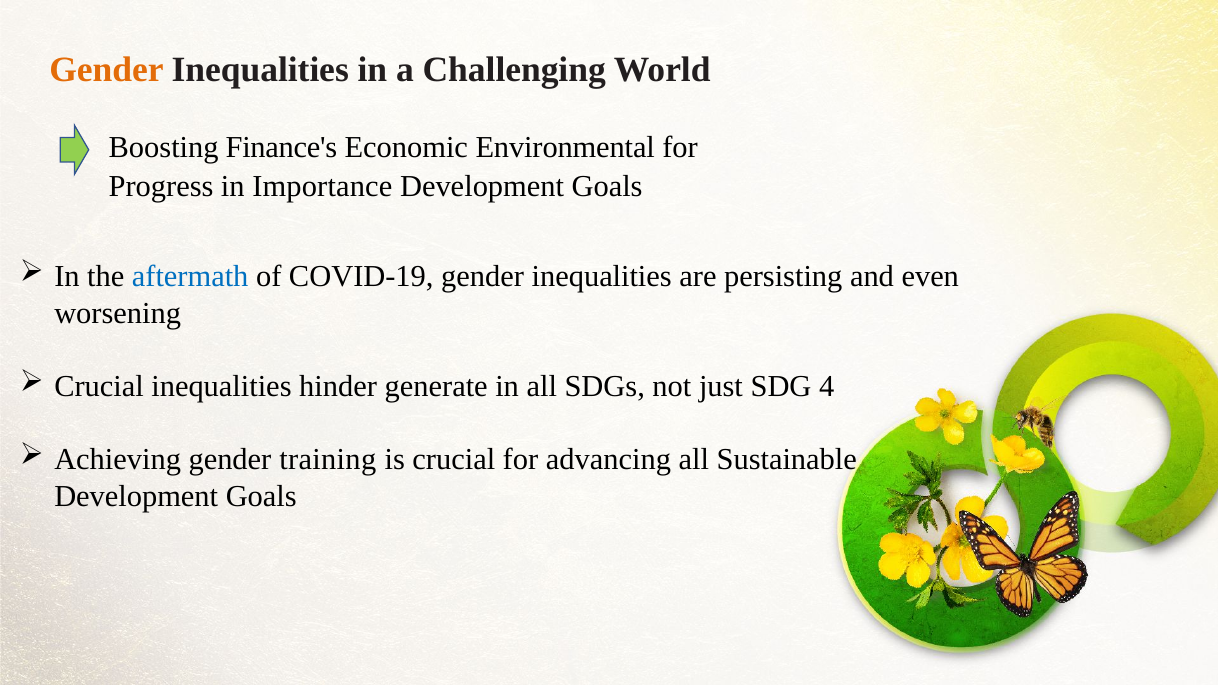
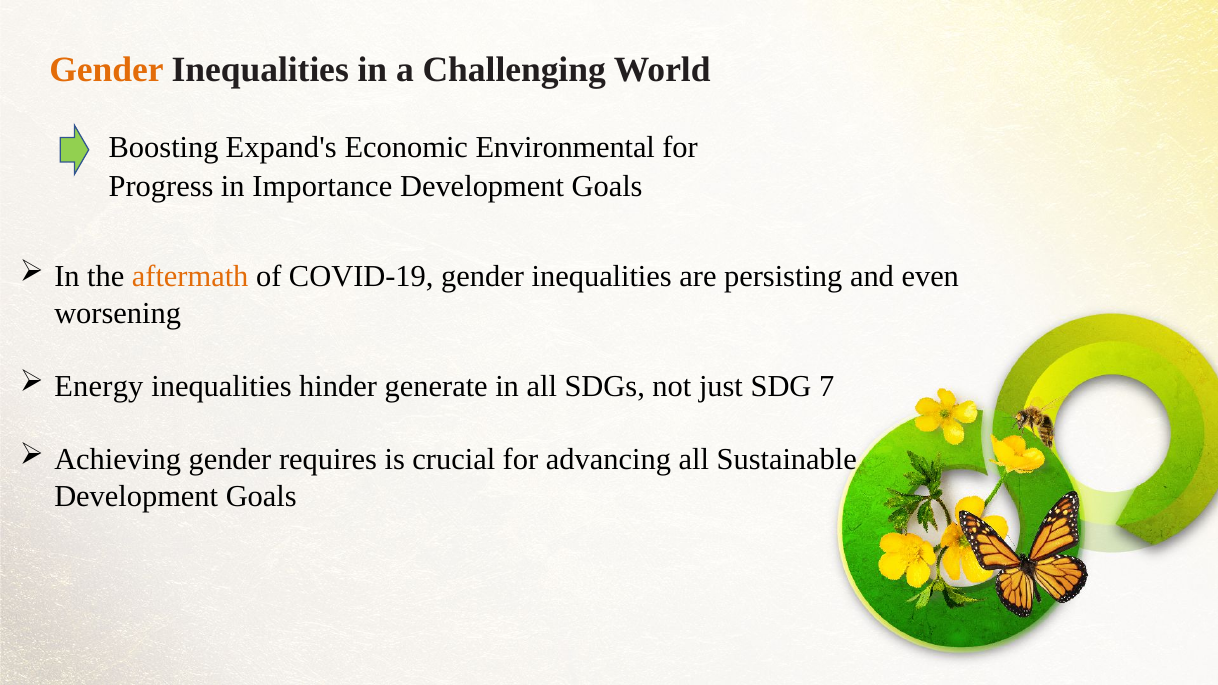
Finance's: Finance's -> Expand's
aftermath colour: blue -> orange
Crucial at (99, 387): Crucial -> Energy
4: 4 -> 7
training: training -> requires
